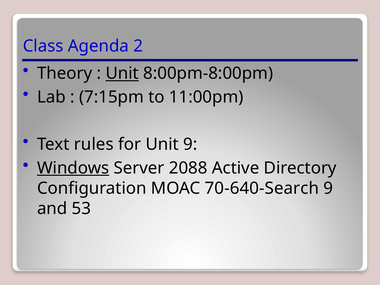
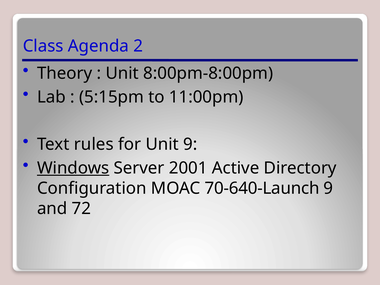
Unit at (122, 73) underline: present -> none
7:15pm: 7:15pm -> 5:15pm
2088: 2088 -> 2001
70-640-Search: 70-640-Search -> 70-640-Launch
53: 53 -> 72
